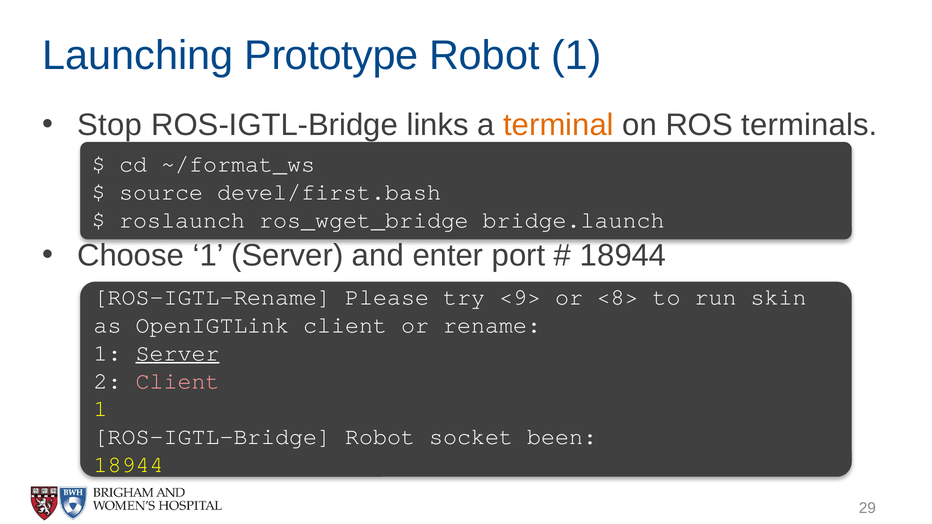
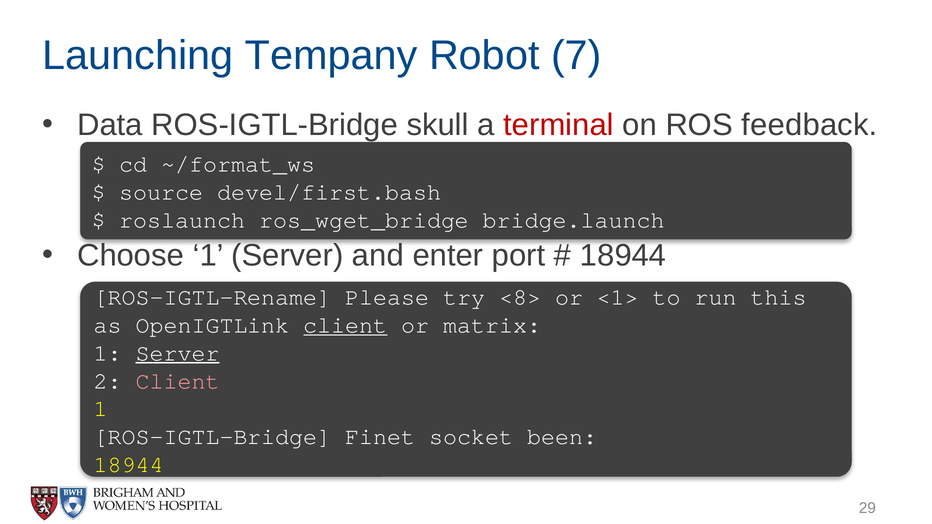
Prototype: Prototype -> Tempany
Robot 1: 1 -> 7
Stop: Stop -> Data
links: links -> skull
terminal colour: orange -> red
terminals: terminals -> feedback
<9>: <9> -> <8>
<8>: <8> -> <1>
skin: skin -> this
client at (345, 325) underline: none -> present
rename: rename -> matrix
ROS-IGTL-Bridge Robot: Robot -> Finet
